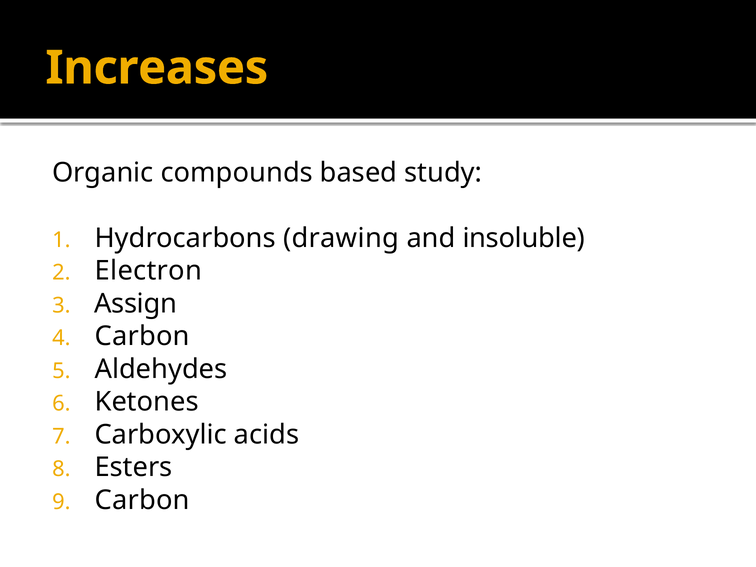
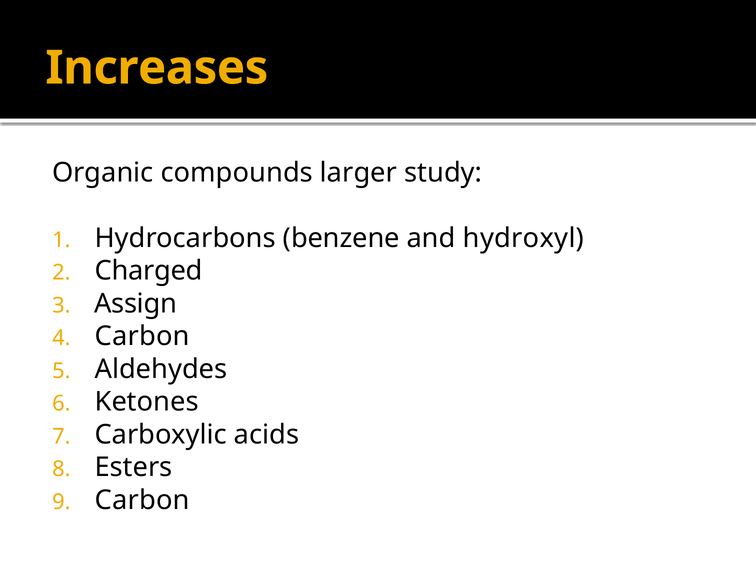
based: based -> larger
drawing: drawing -> benzene
insoluble: insoluble -> hydroxyl
Electron: Electron -> Charged
